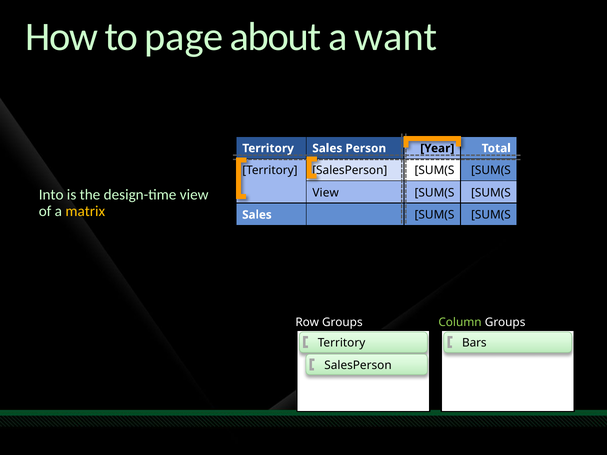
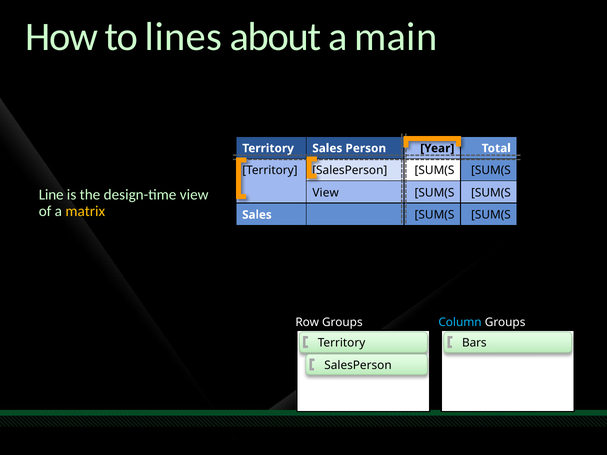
page: page -> lines
want: want -> main
Into: Into -> Line
Column colour: light green -> light blue
